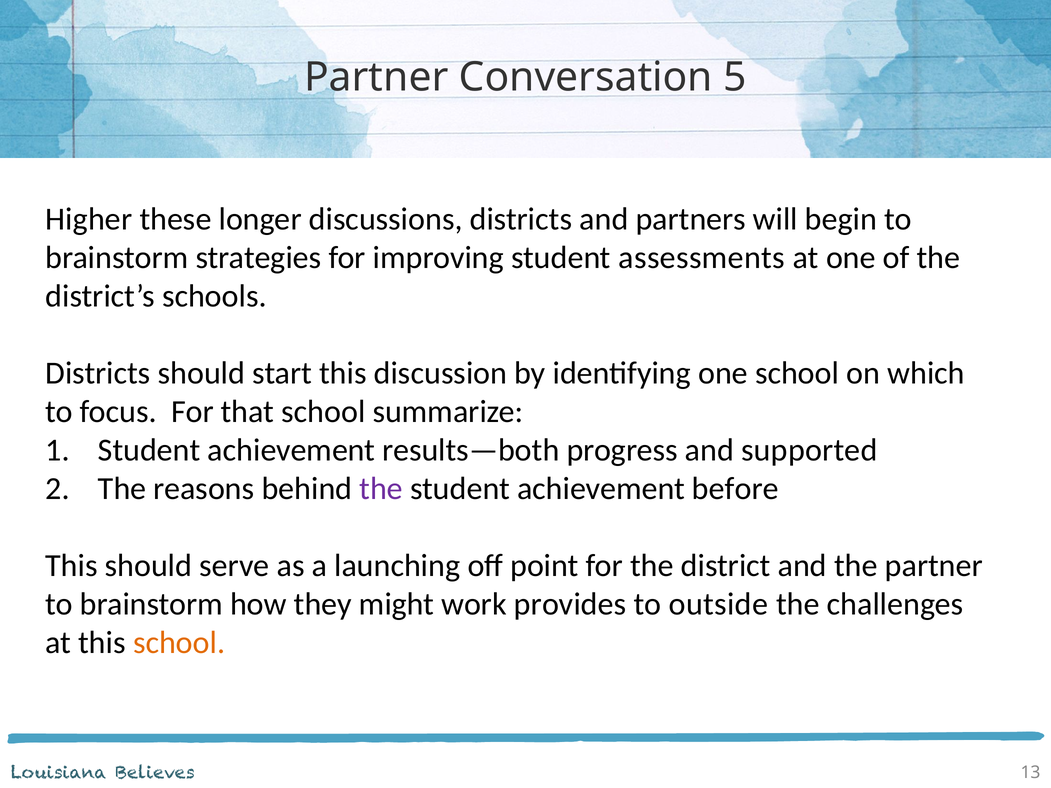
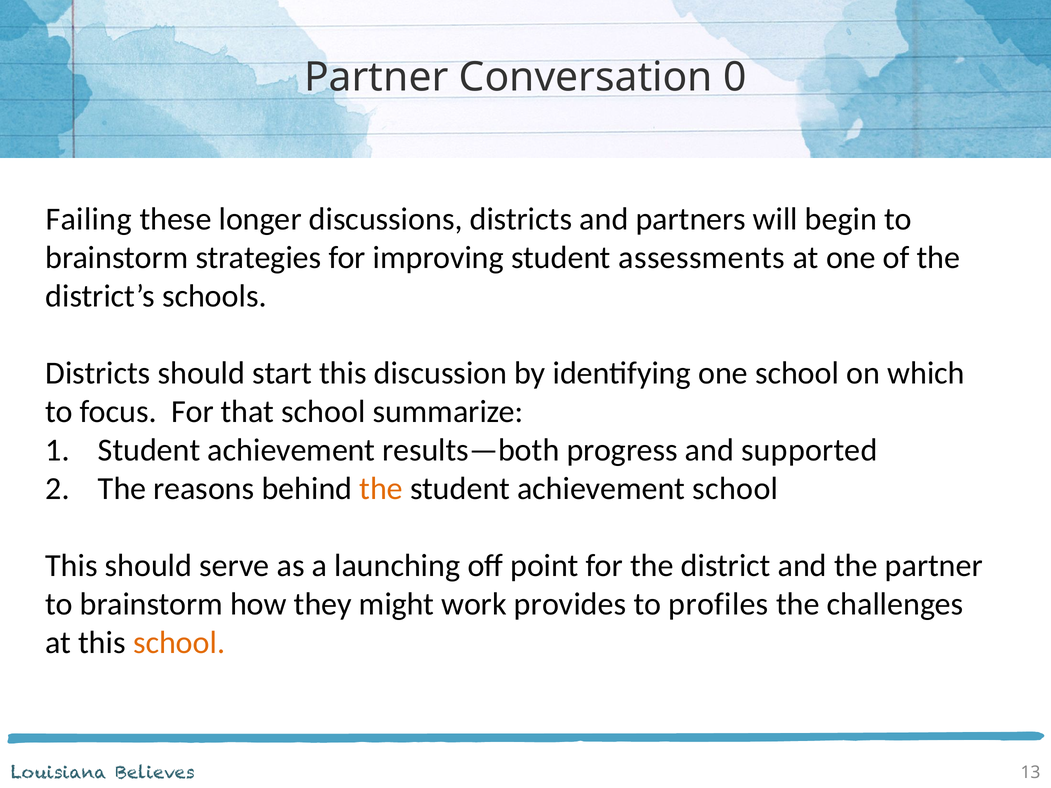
5: 5 -> 0
Higher: Higher -> Failing
the at (381, 489) colour: purple -> orange
achievement before: before -> school
outside: outside -> profiles
